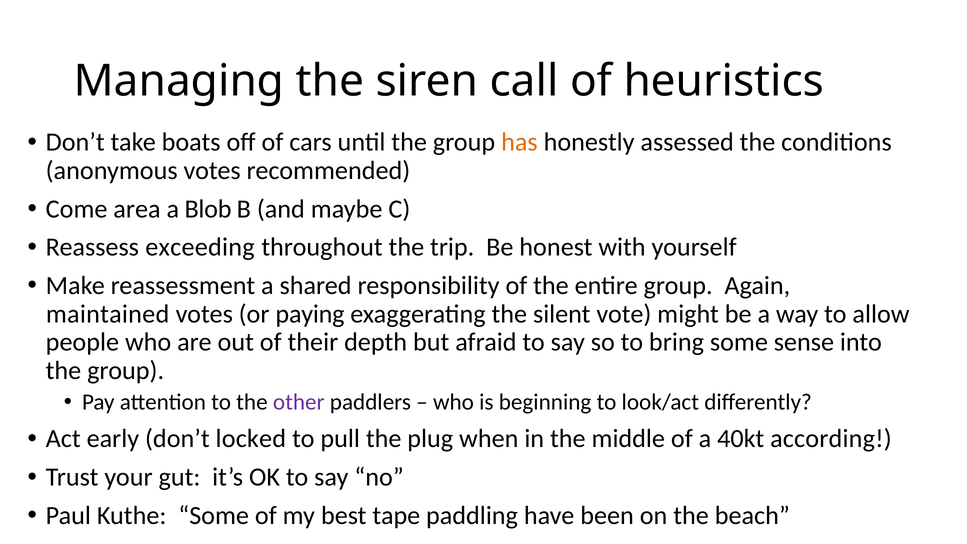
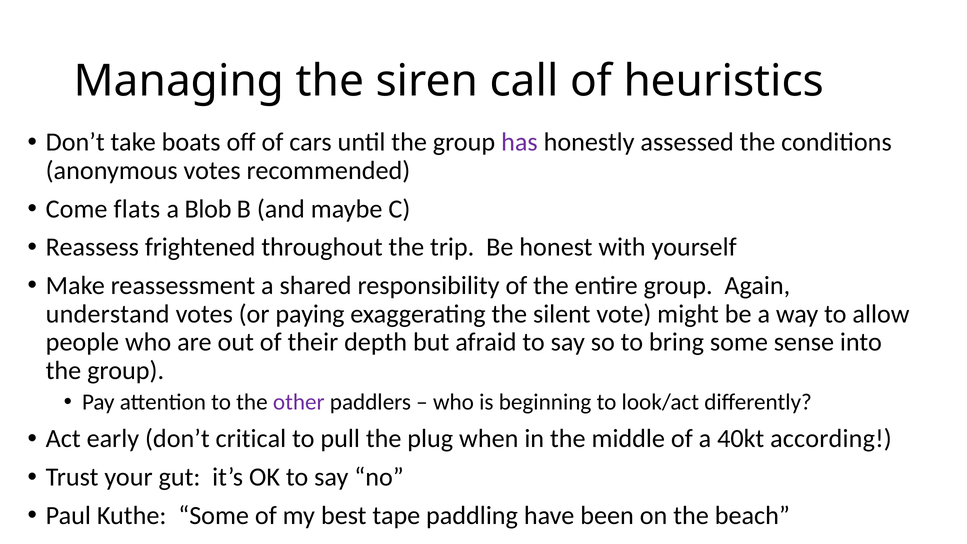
has colour: orange -> purple
area: area -> flats
exceeding: exceeding -> frightened
maintained: maintained -> understand
locked: locked -> critical
